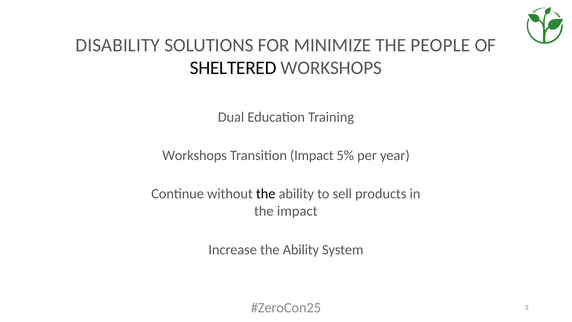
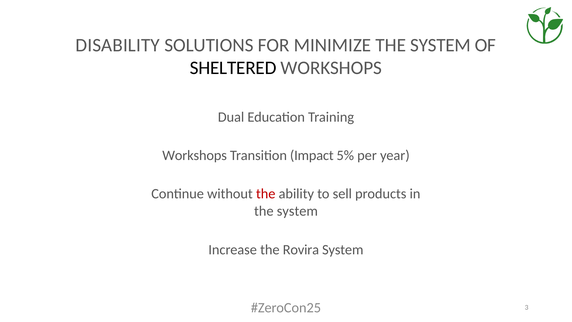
MINIMIZE THE PEOPLE: PEOPLE -> SYSTEM
the at (266, 194) colour: black -> red
impact at (297, 211): impact -> system
Increase the Ability: Ability -> Rovira
